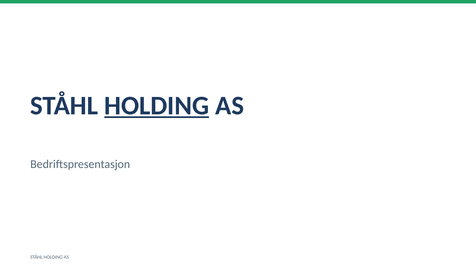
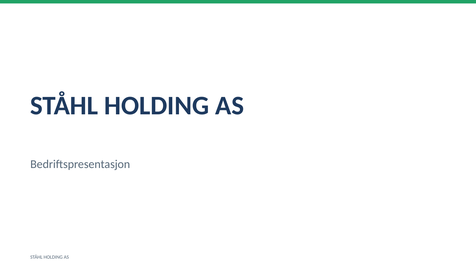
HOLDING at (157, 106) underline: present -> none
